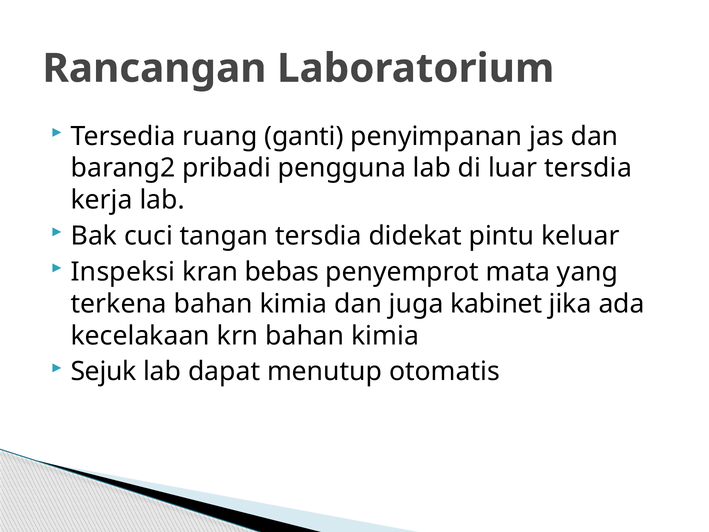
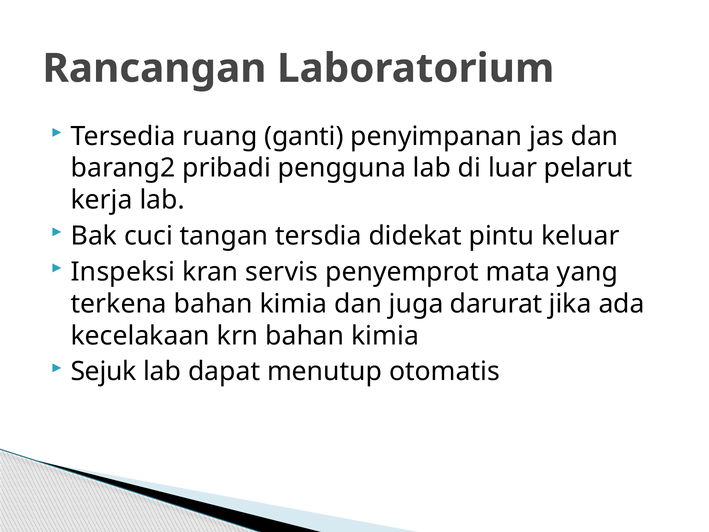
luar tersdia: tersdia -> pelarut
bebas: bebas -> servis
kabinet: kabinet -> darurat
